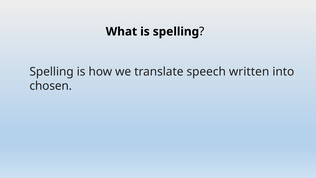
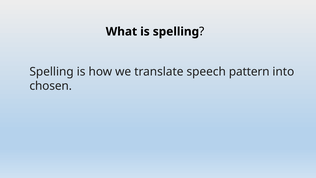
written: written -> pattern
